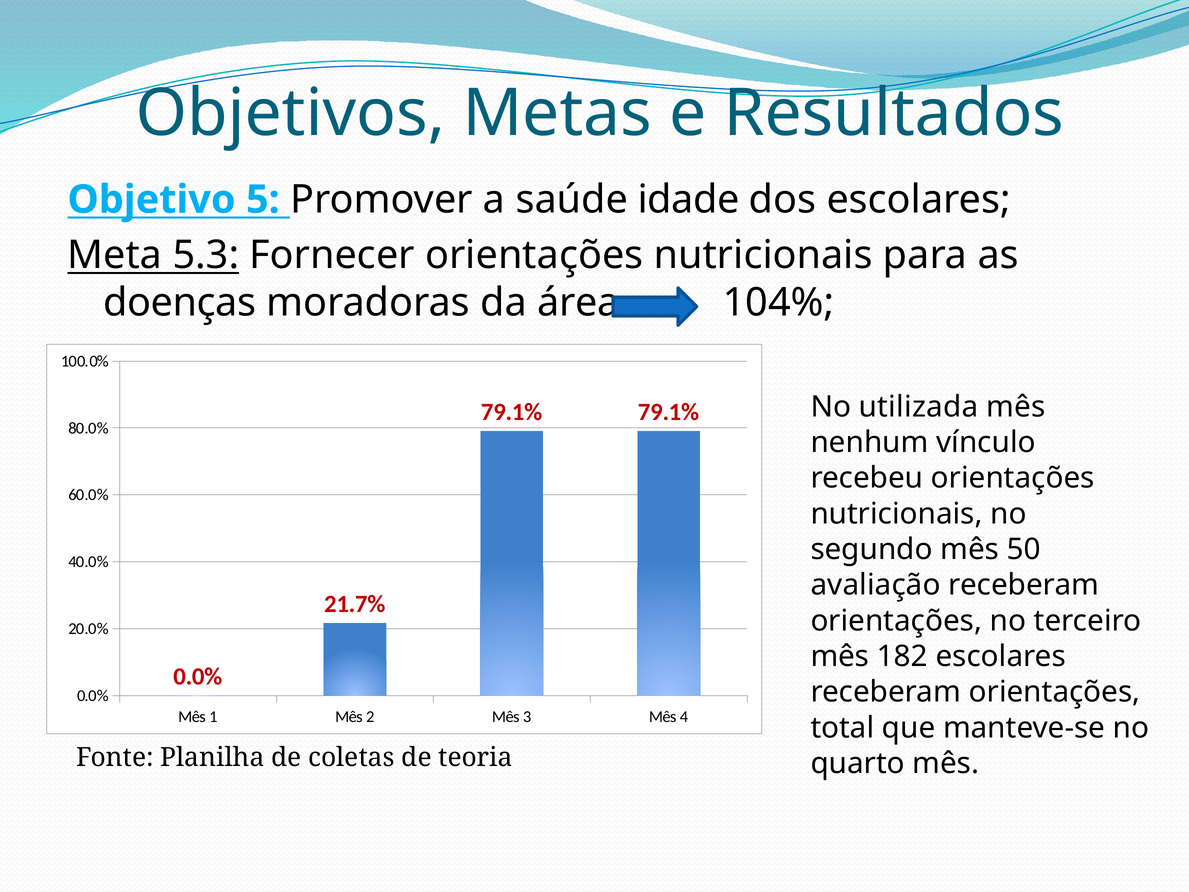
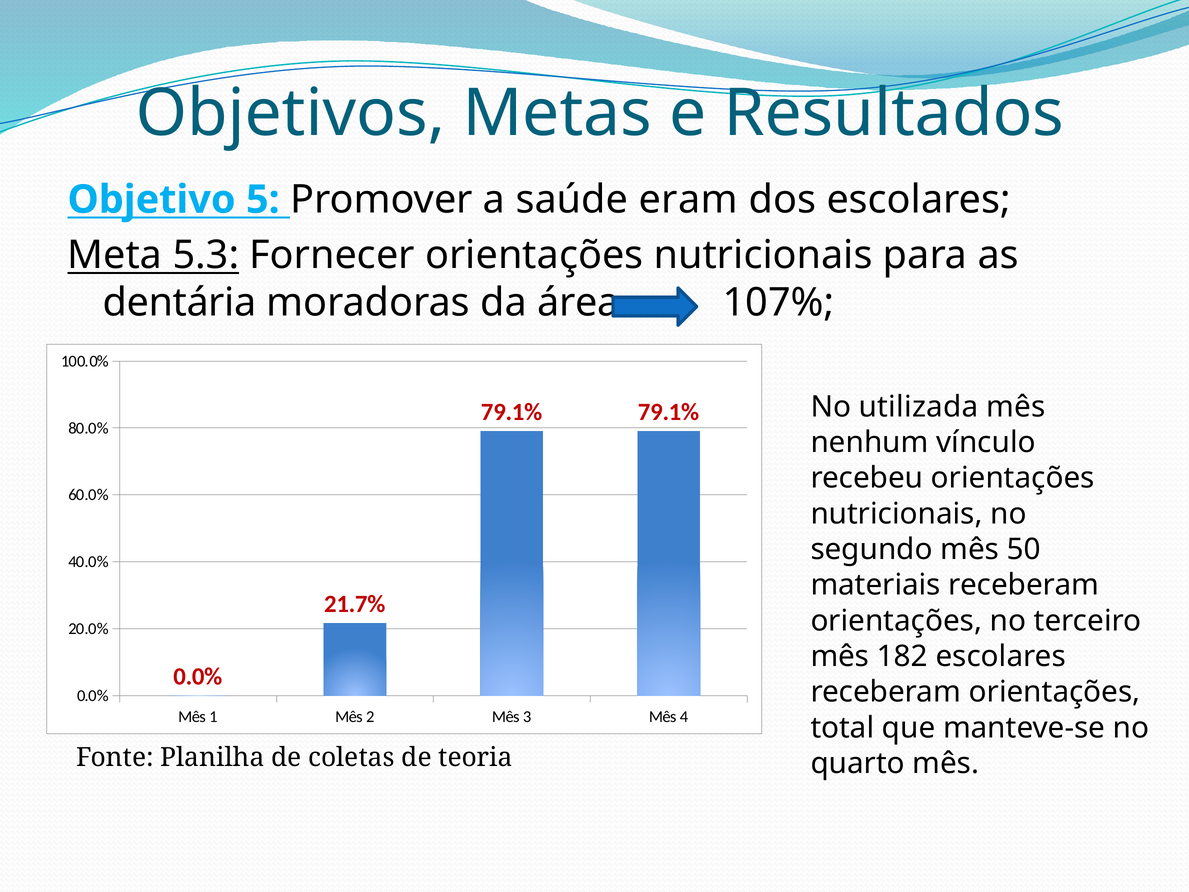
idade: idade -> eram
doenças: doenças -> dentária
104%: 104% -> 107%
avaliação: avaliação -> materiais
